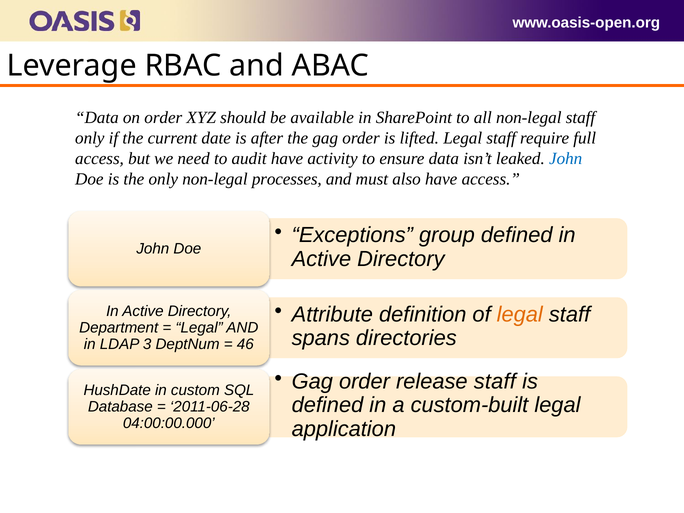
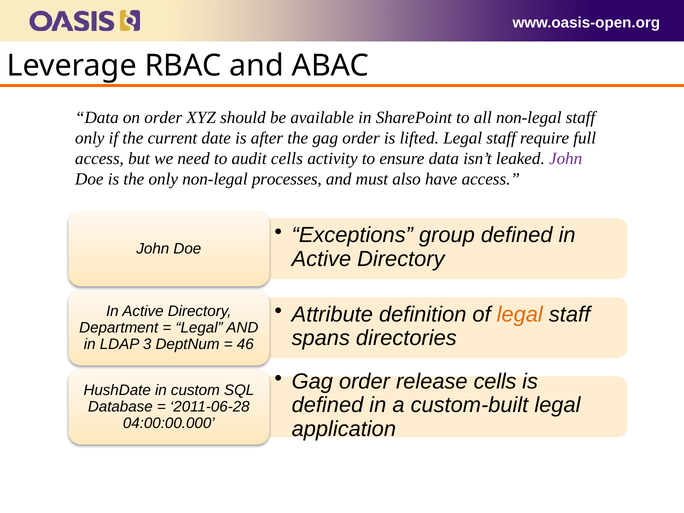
audit have: have -> cells
John at (566, 158) colour: blue -> purple
staff at (495, 382): staff -> cells
